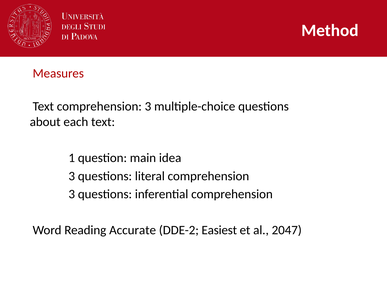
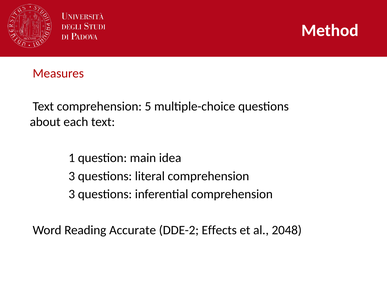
Text comprehension 3: 3 -> 5
Easiest: Easiest -> Effects
2047: 2047 -> 2048
